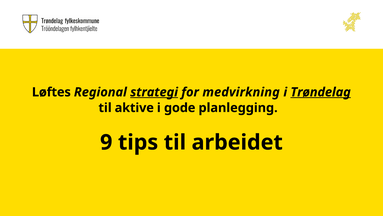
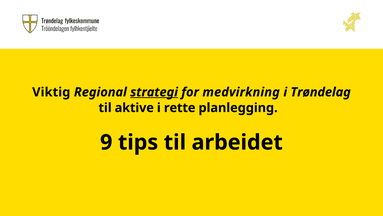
Løftes: Løftes -> Viktig
Trøndelag underline: present -> none
gode: gode -> rette
